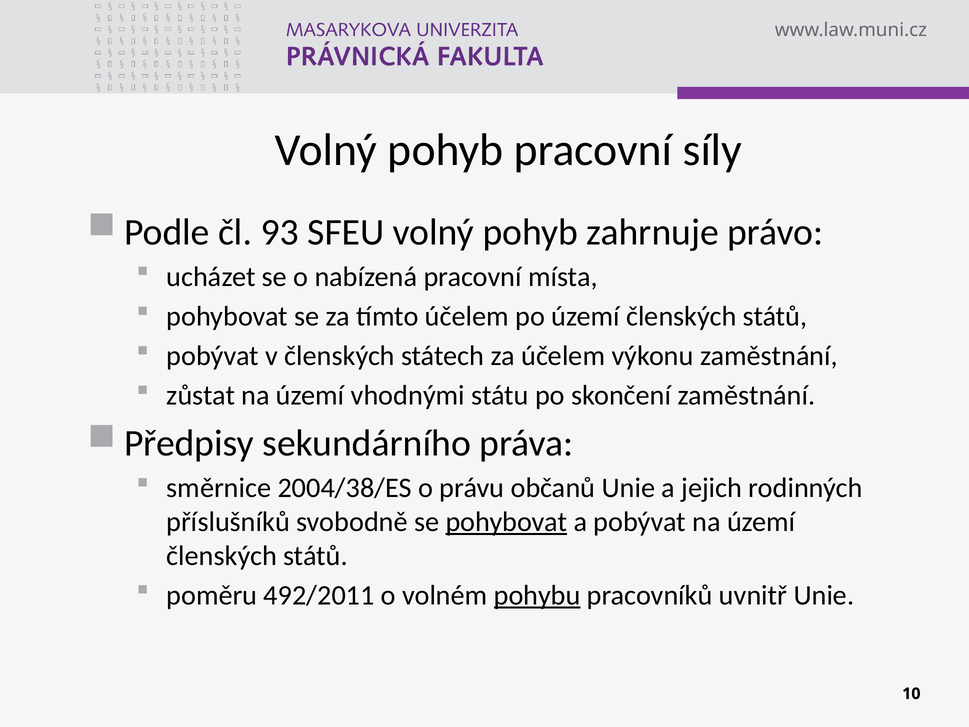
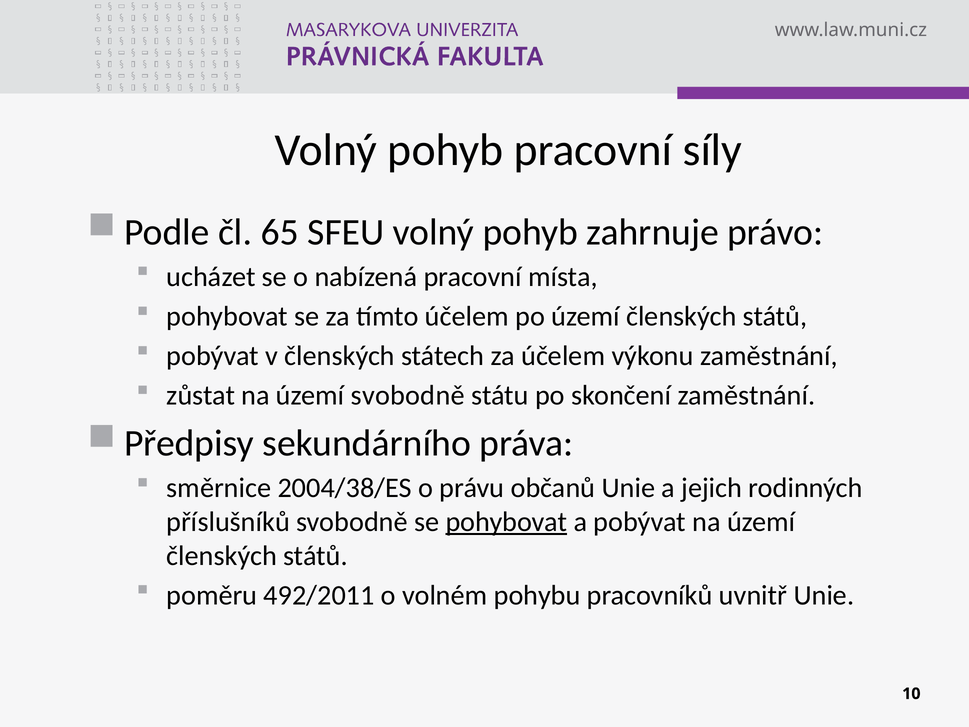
93: 93 -> 65
území vhodnými: vhodnými -> svobodně
pohybu underline: present -> none
